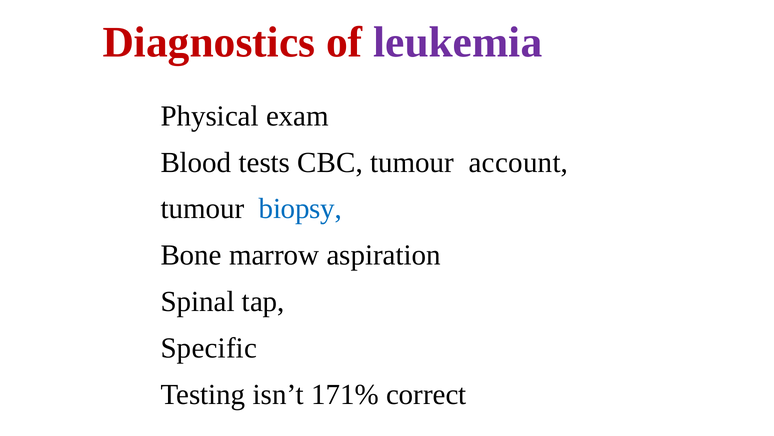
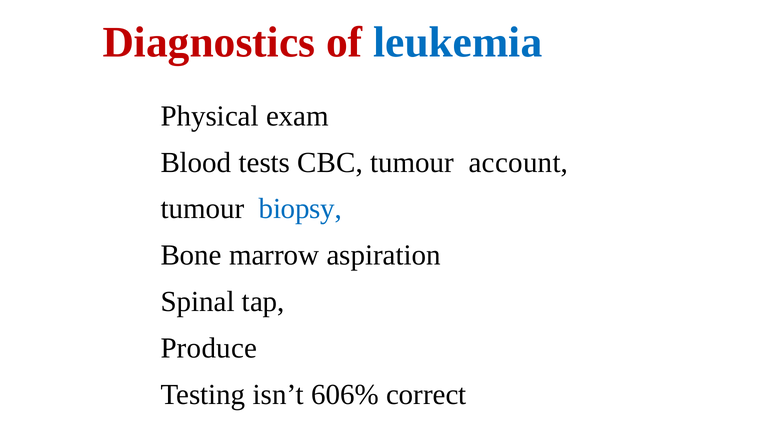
leukemia colour: purple -> blue
Specific: Specific -> Produce
171%: 171% -> 606%
